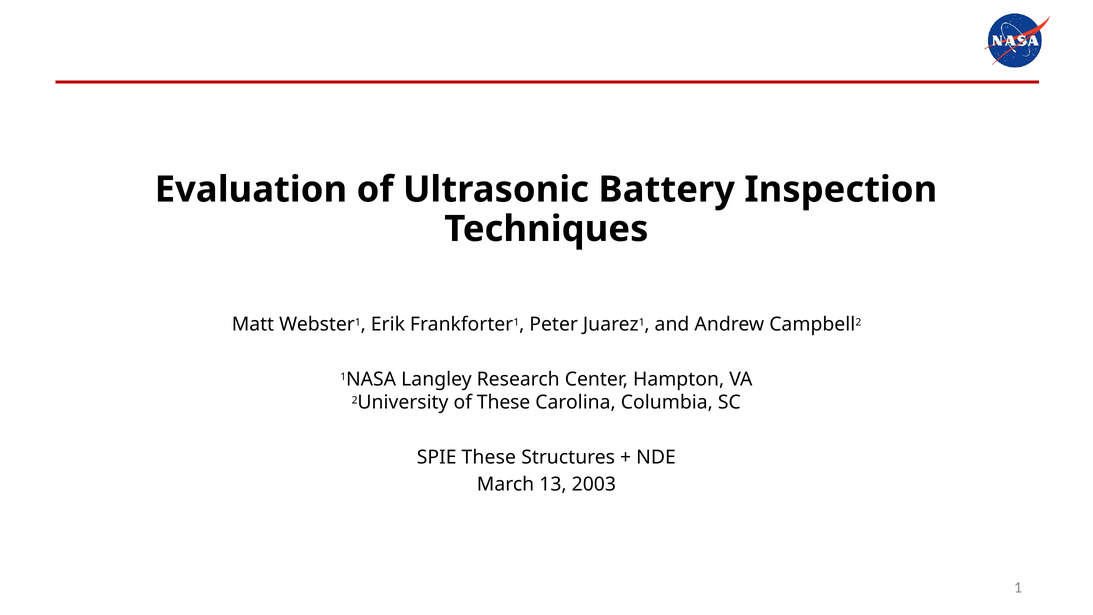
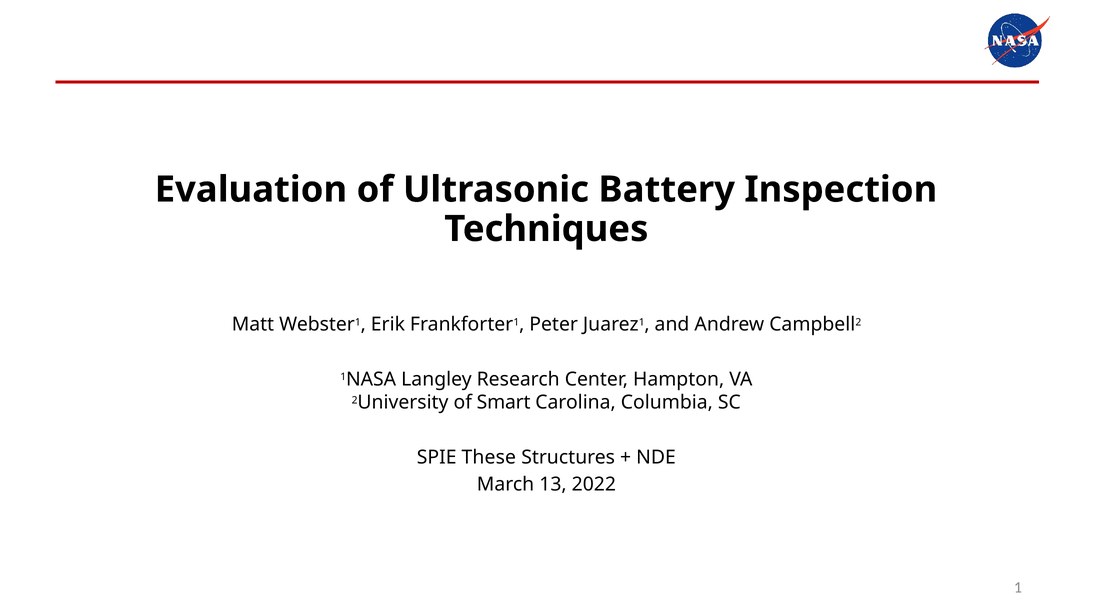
of These: These -> Smart
2003: 2003 -> 2022
